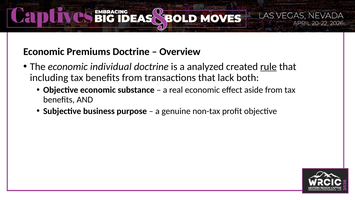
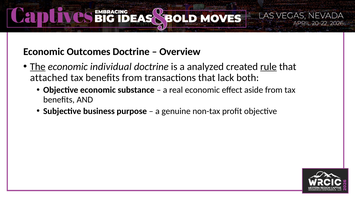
Premiums: Premiums -> Outcomes
The underline: none -> present
including: including -> attached
